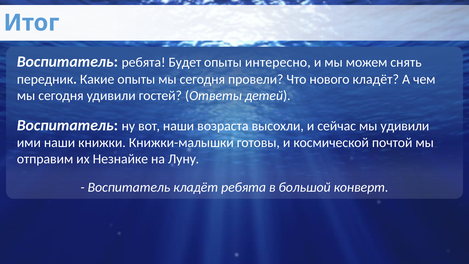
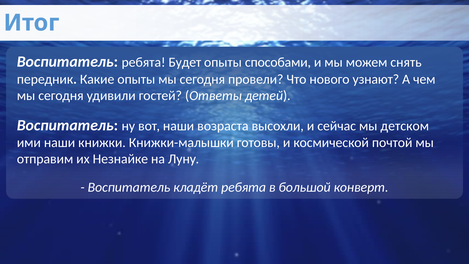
интересно: интересно -> способами
нового кладёт: кладёт -> узнают
мы удивили: удивили -> детском
